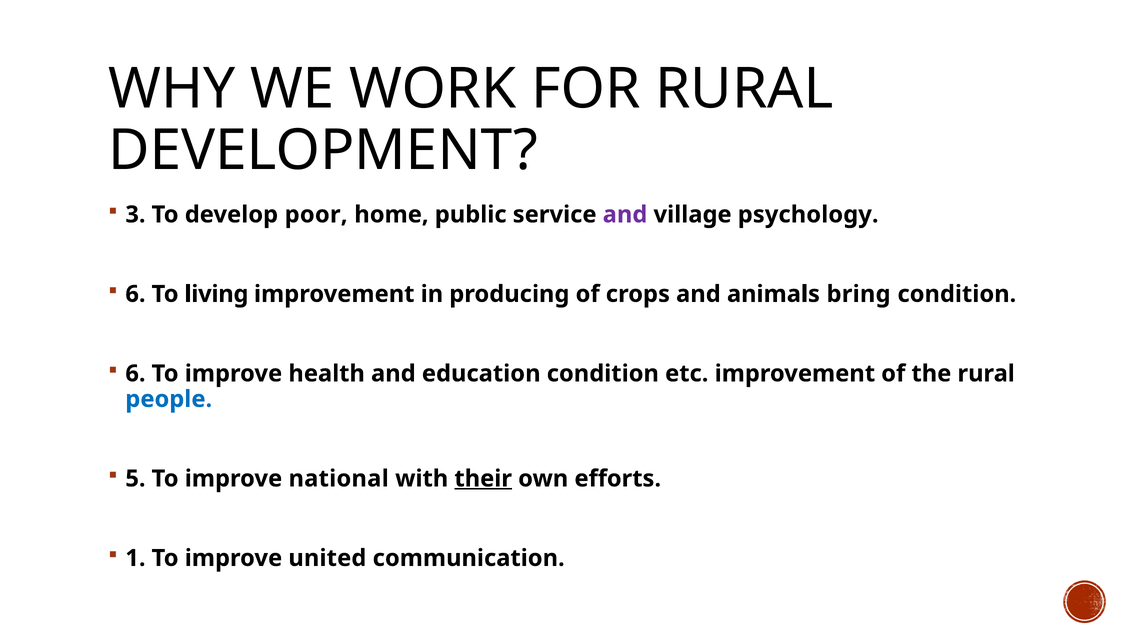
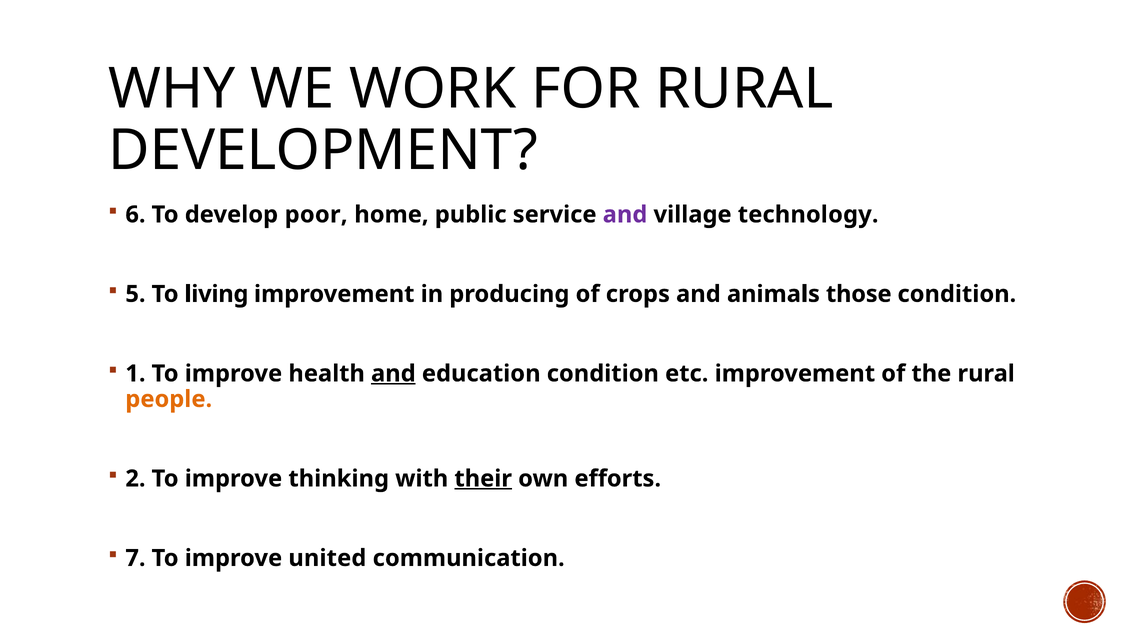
3: 3 -> 6
psychology: psychology -> technology
6 at (135, 294): 6 -> 5
bring: bring -> those
6 at (135, 374): 6 -> 1
and at (393, 374) underline: none -> present
people colour: blue -> orange
5: 5 -> 2
national: national -> thinking
1: 1 -> 7
